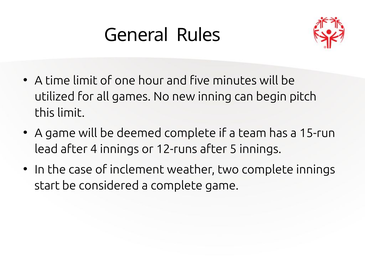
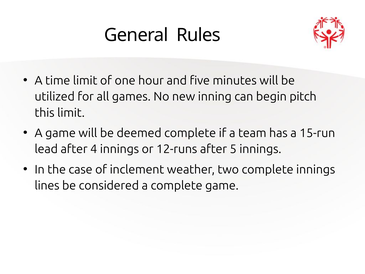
start: start -> lines
